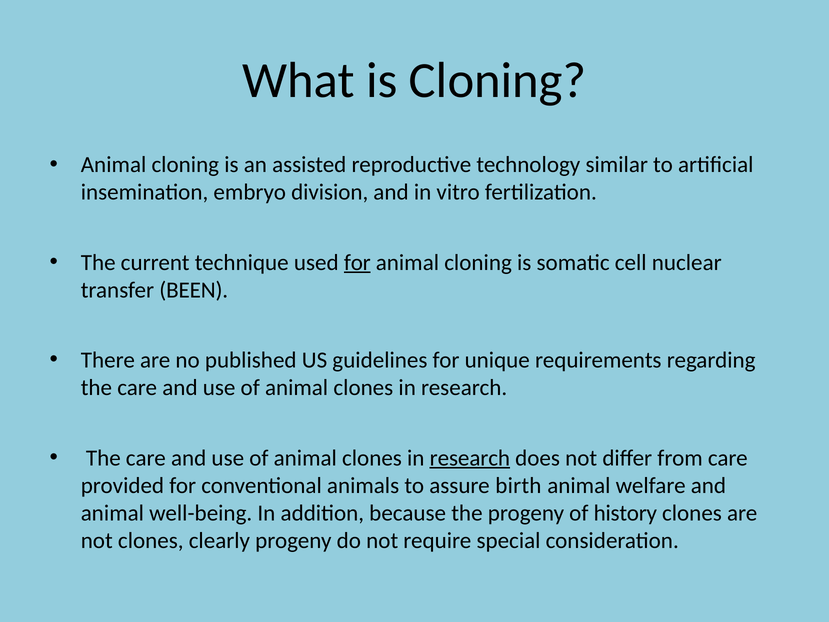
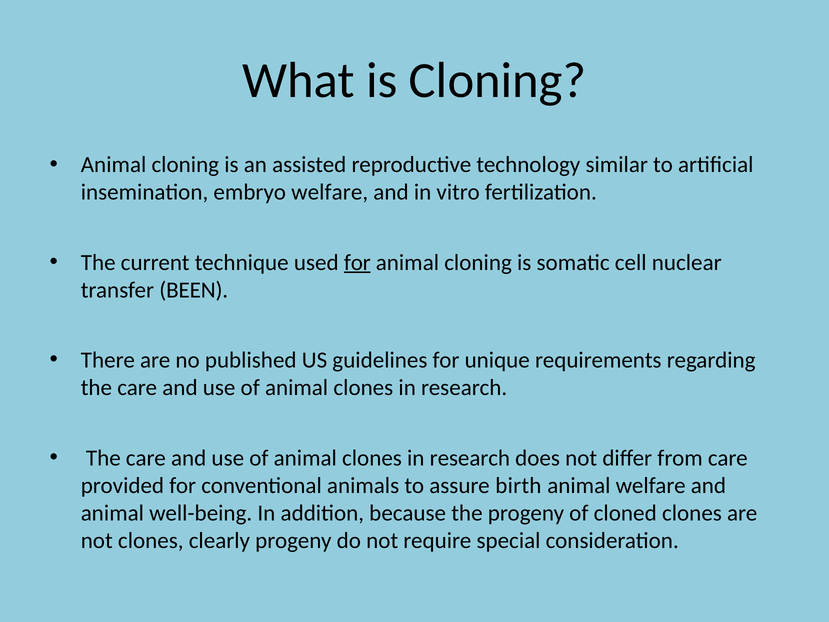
embryo division: division -> welfare
research at (470, 458) underline: present -> none
history: history -> cloned
